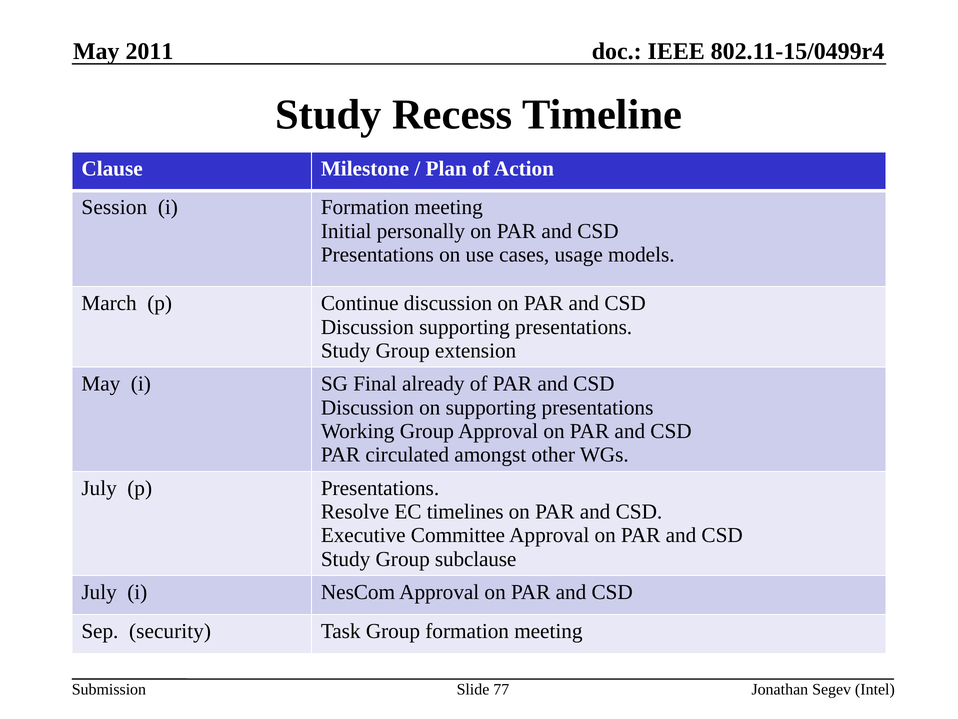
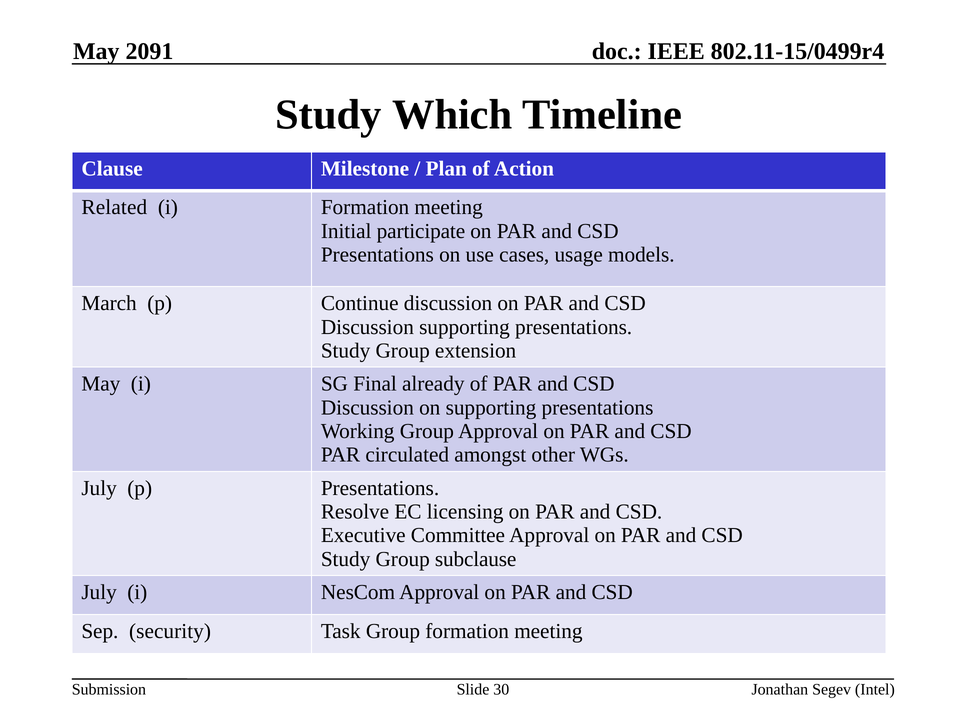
2011: 2011 -> 2091
Recess: Recess -> Which
Session: Session -> Related
personally: personally -> participate
timelines: timelines -> licensing
77: 77 -> 30
